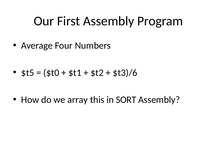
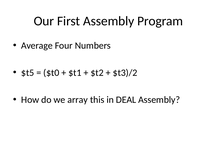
$t3)/6: $t3)/6 -> $t3)/2
SORT: SORT -> DEAL
